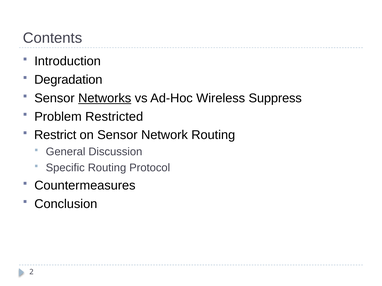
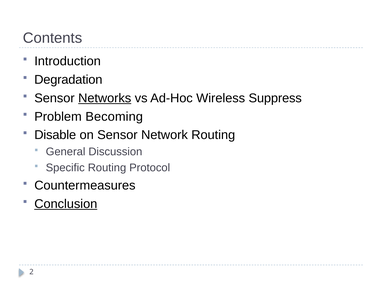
Restricted: Restricted -> Becoming
Restrict: Restrict -> Disable
Conclusion underline: none -> present
